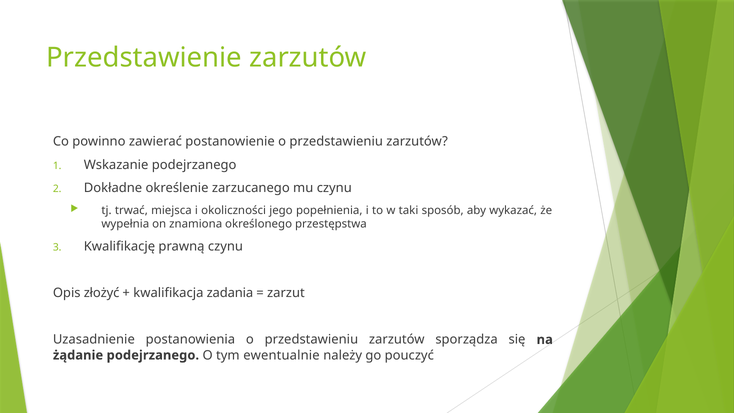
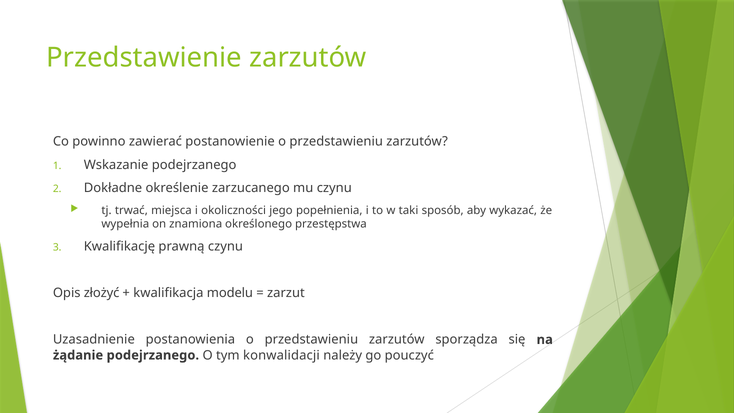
zadania: zadania -> modelu
ewentualnie: ewentualnie -> konwalidacji
